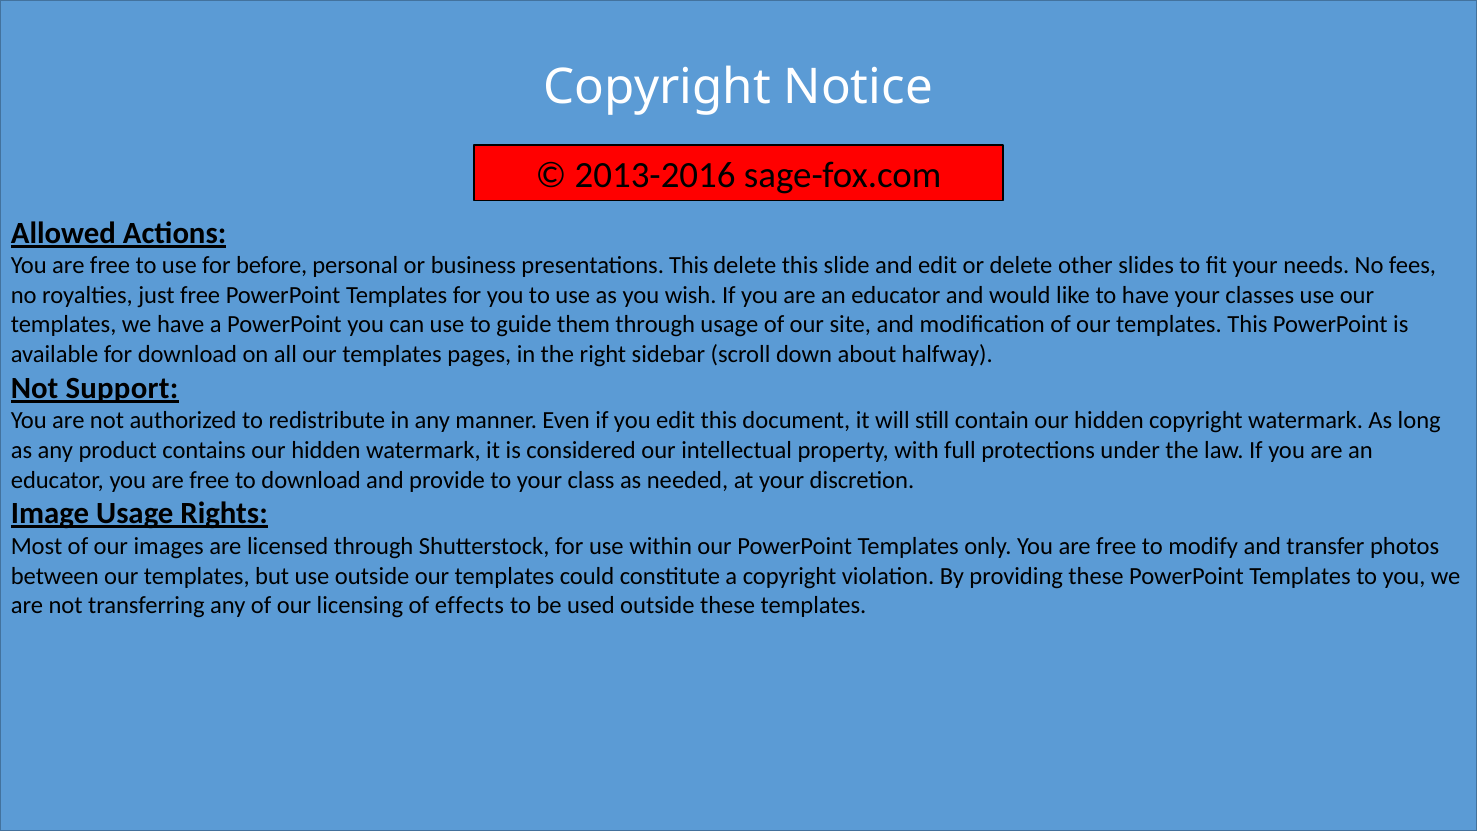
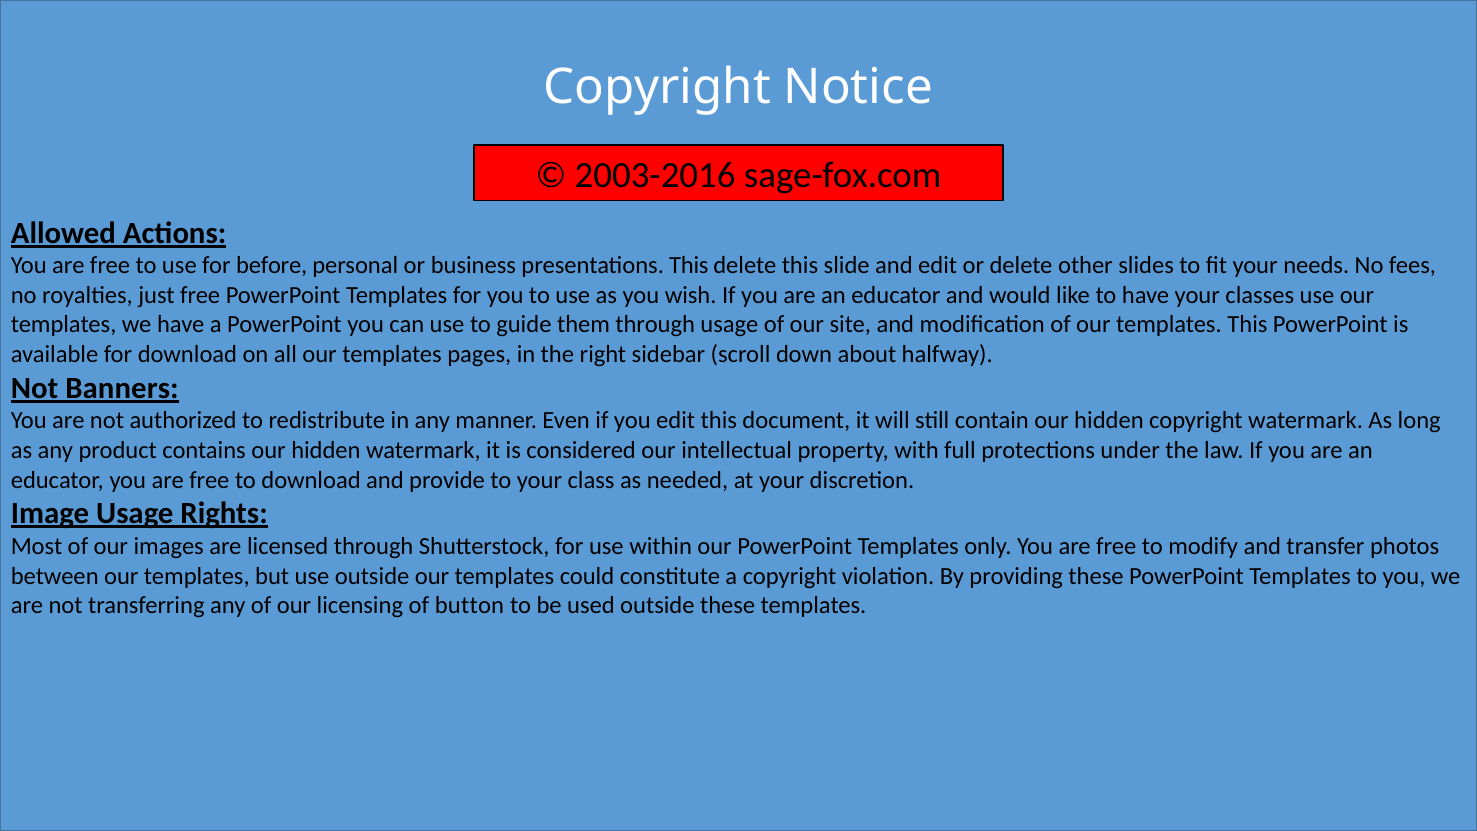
2013-2016: 2013-2016 -> 2003-2016
Support: Support -> Banners
effects: effects -> button
